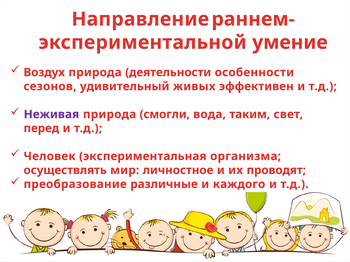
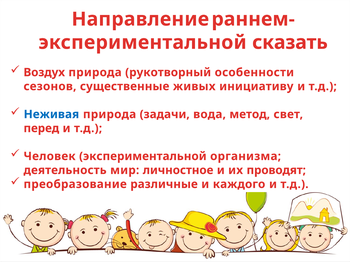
умение: умение -> сказать
деятельности: деятельности -> рукотворный
удивительный: удивительный -> существенные
эффективен: эффективен -> инициативу
Неживая colour: purple -> blue
смогли: смогли -> задачи
таким: таким -> метод
Человек экспериментальная: экспериментальная -> экспериментальной
осуществлять: осуществлять -> деятельность
